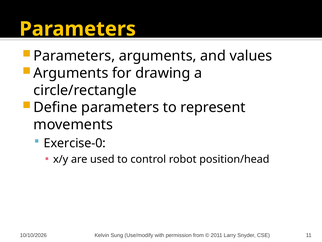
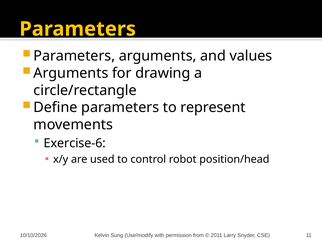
Exercise-0: Exercise-0 -> Exercise-6
